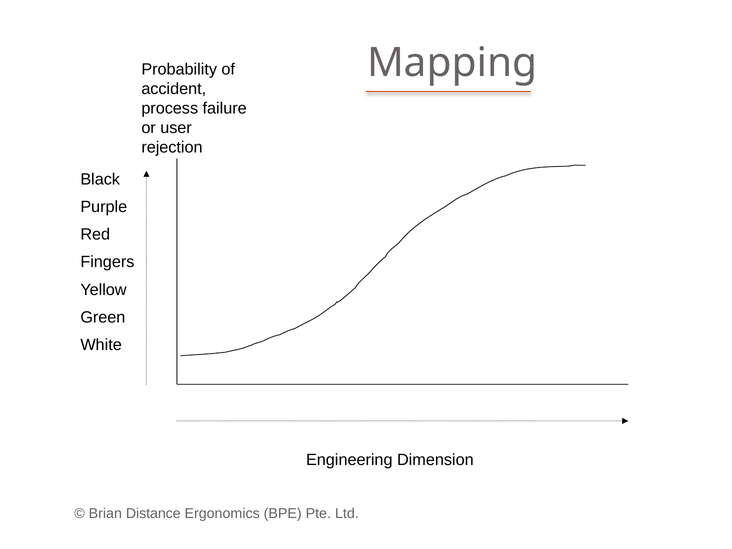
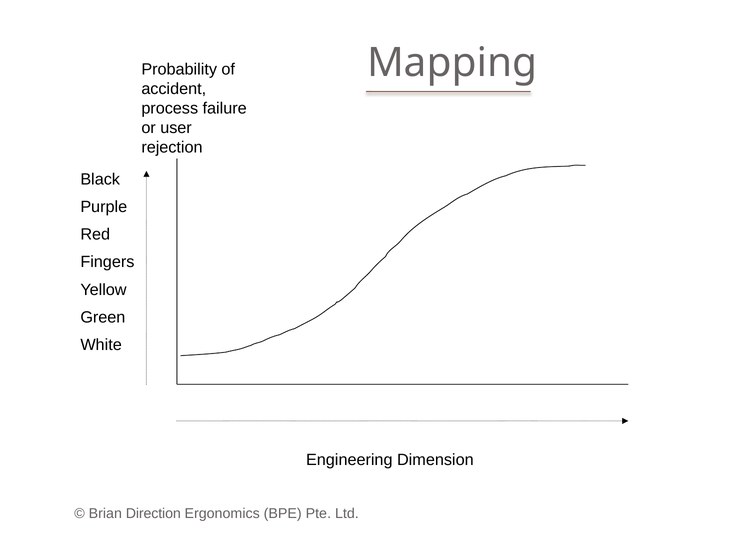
Distance: Distance -> Direction
